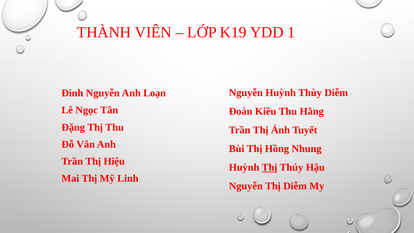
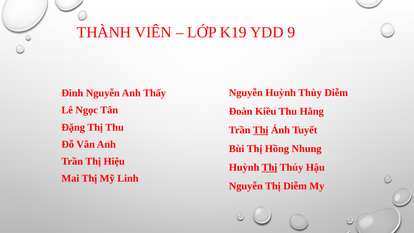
1: 1 -> 9
Loạn: Loạn -> Thấy
Thị at (261, 130) underline: none -> present
